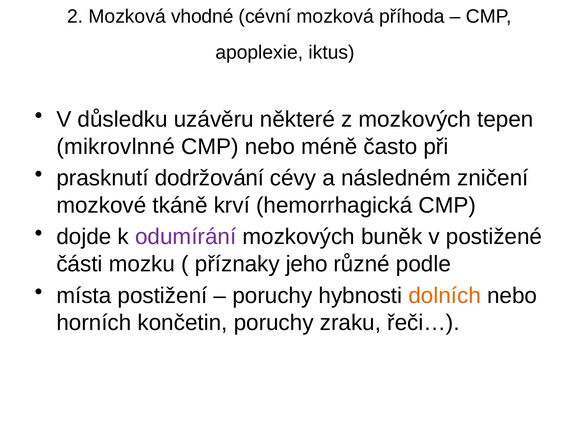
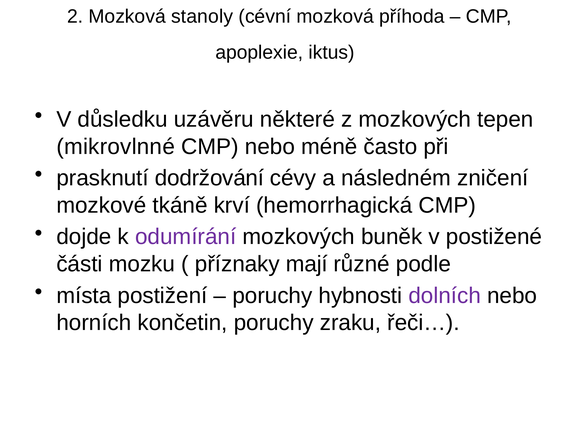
vhodné: vhodné -> stanoly
jeho: jeho -> mají
dolních colour: orange -> purple
